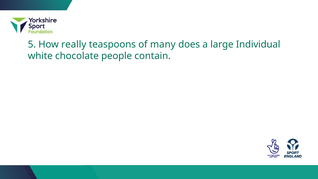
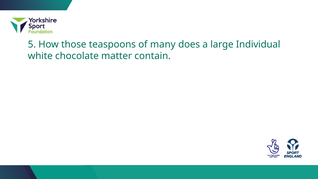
really: really -> those
people: people -> matter
